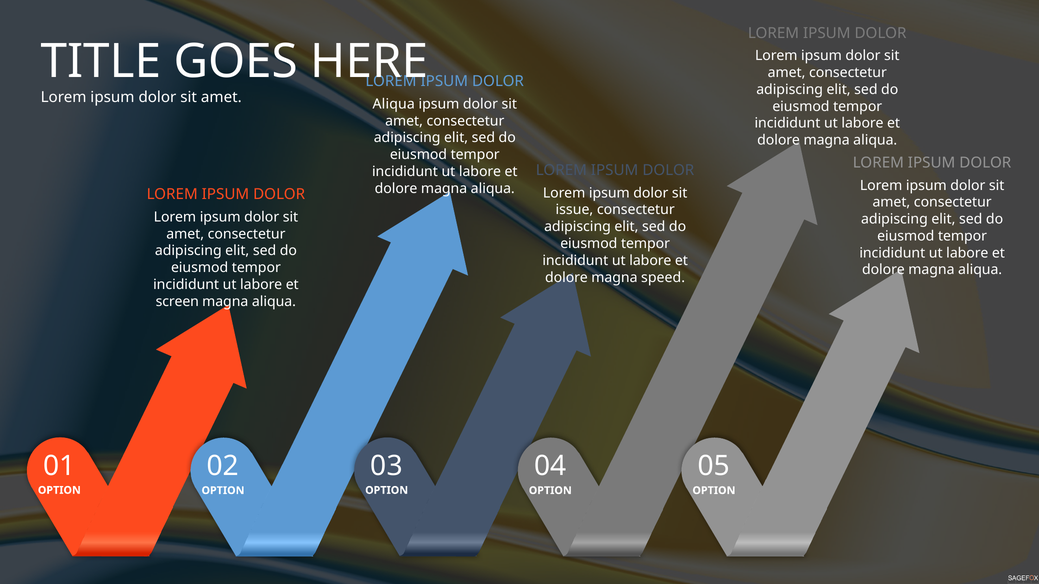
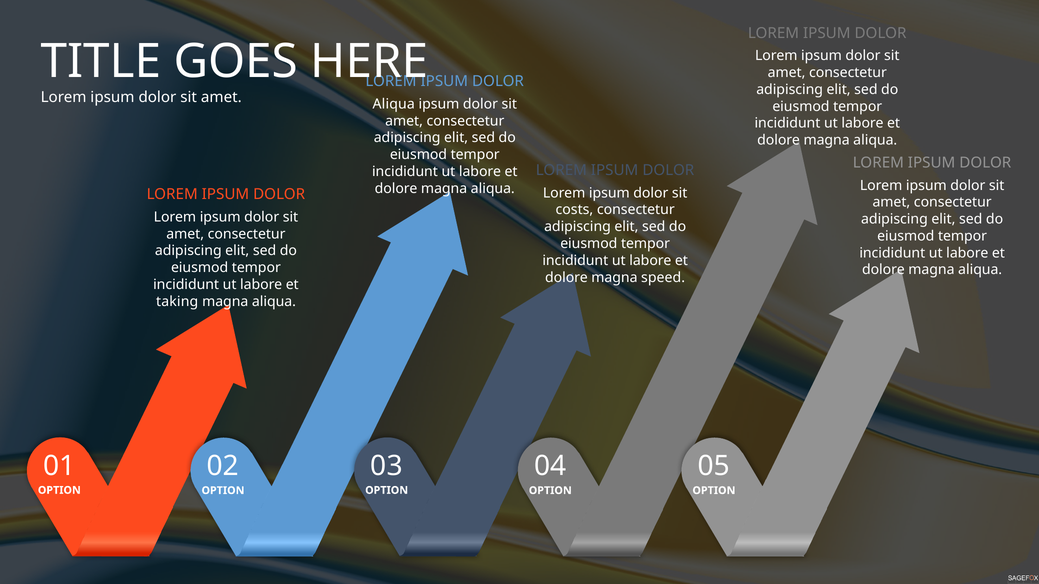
issue: issue -> costs
screen: screen -> taking
